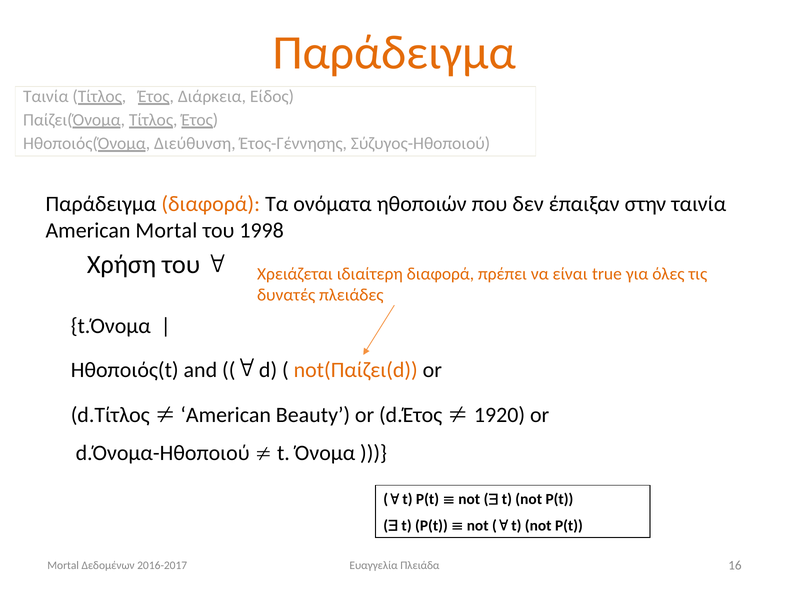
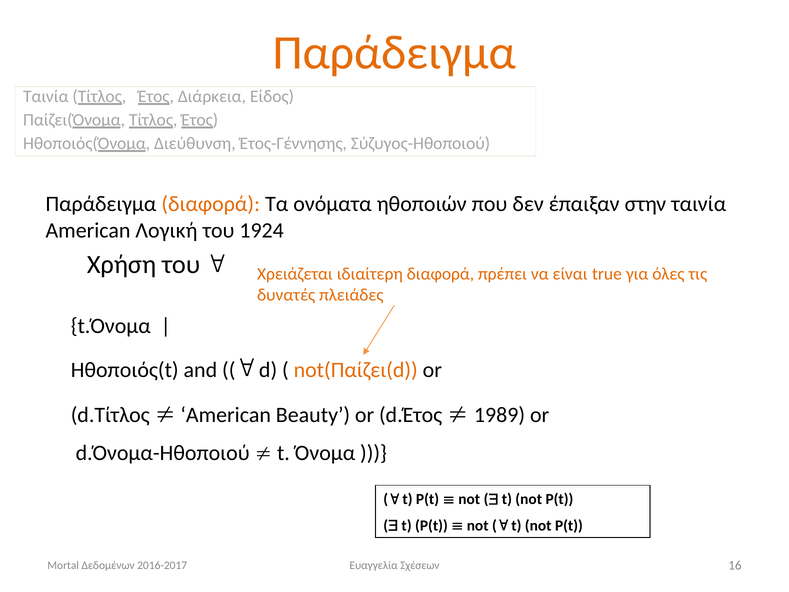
American Mortal: Mortal -> Λογική
1998: 1998 -> 1924
1920: 1920 -> 1989
Πλειάδα: Πλειάδα -> Σχέσεων
